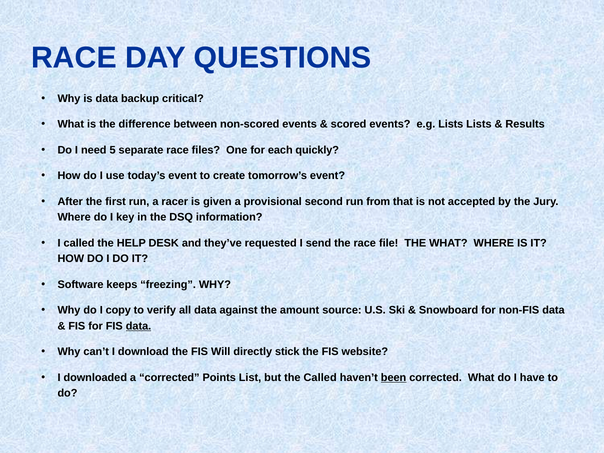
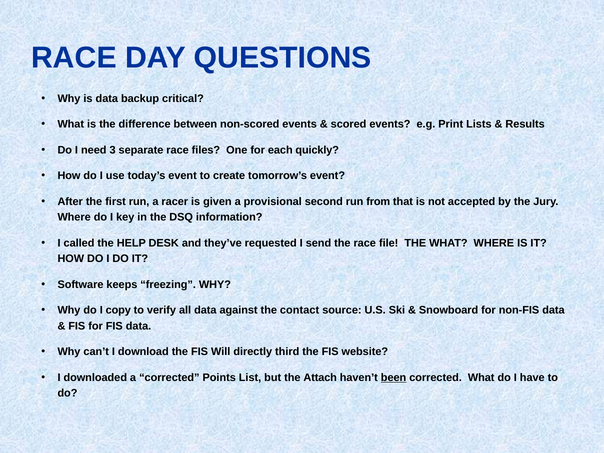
e.g Lists: Lists -> Print
5: 5 -> 3
amount: amount -> contact
data at (139, 326) underline: present -> none
stick: stick -> third
the Called: Called -> Attach
